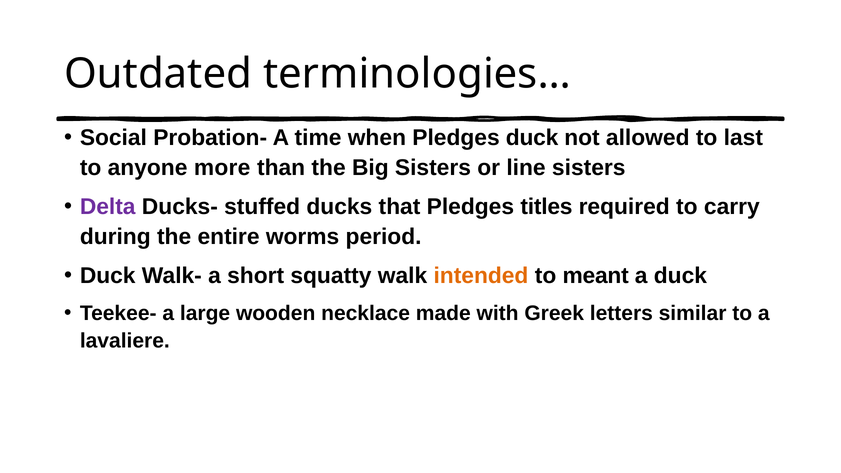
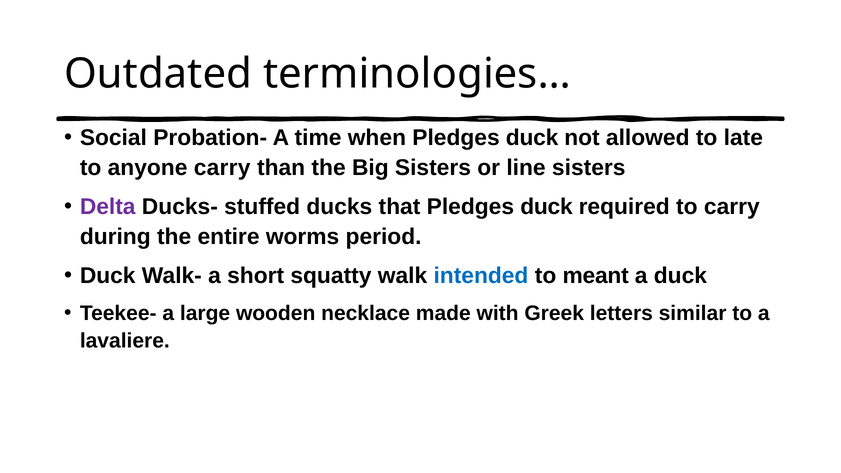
last: last -> late
anyone more: more -> carry
that Pledges titles: titles -> duck
intended colour: orange -> blue
